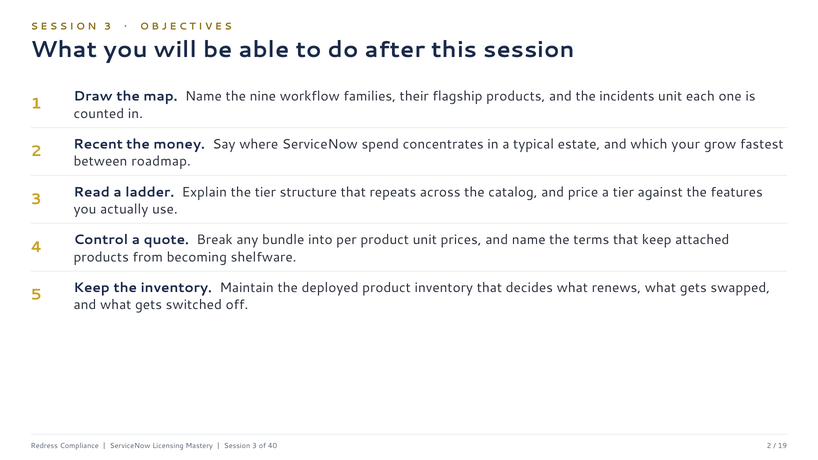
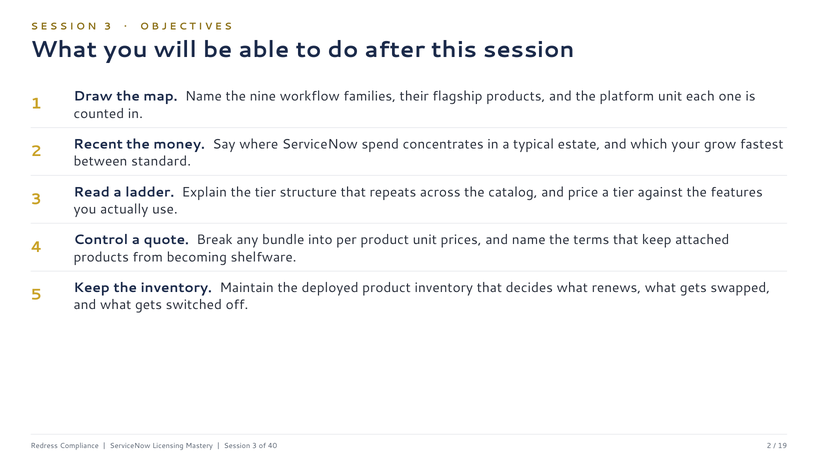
incidents: incidents -> platform
roadmap: roadmap -> standard
